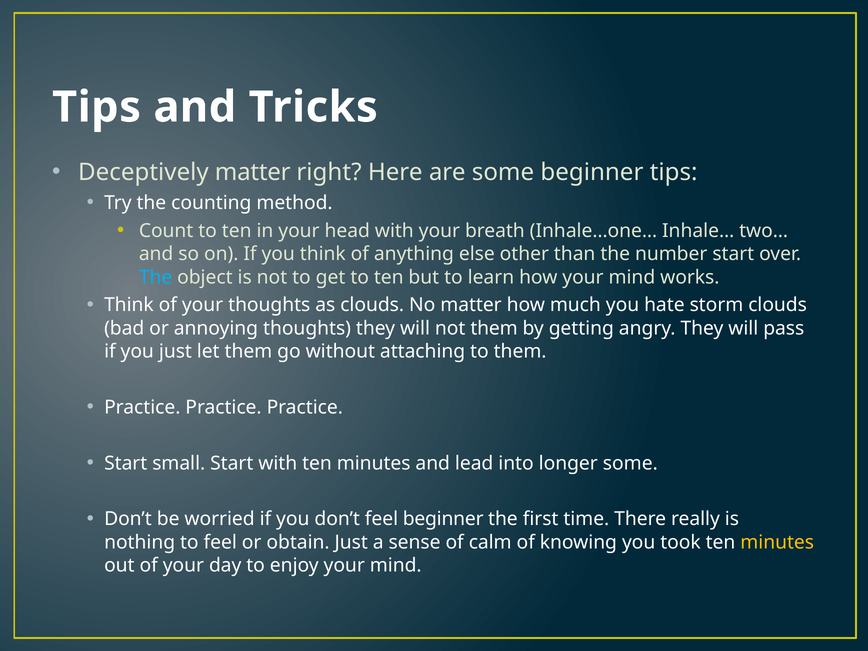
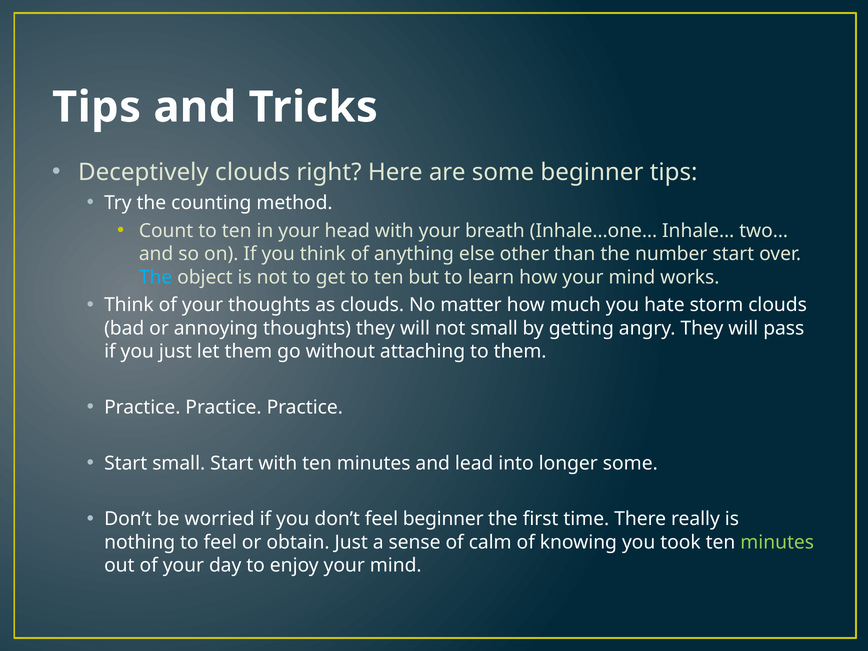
Deceptively matter: matter -> clouds
not them: them -> small
minutes at (777, 542) colour: yellow -> light green
